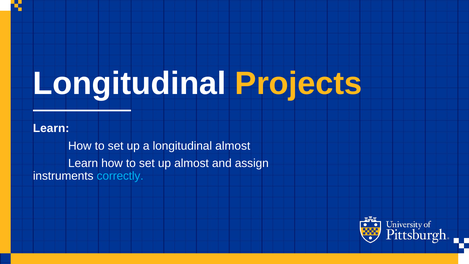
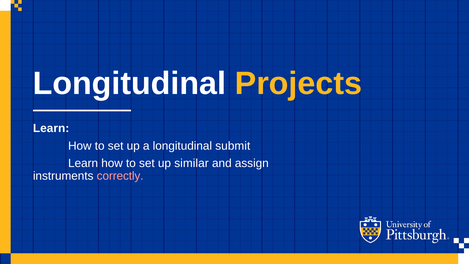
longitudinal almost: almost -> submit
up almost: almost -> similar
correctly colour: light blue -> pink
